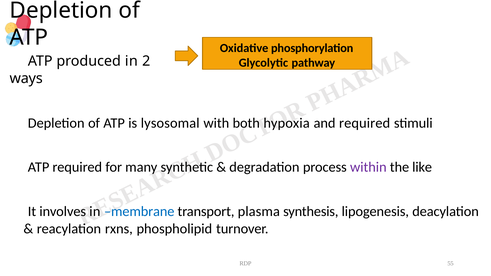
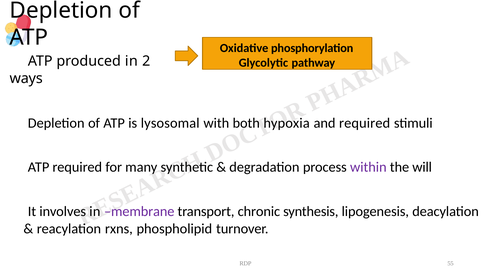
like: like -> will
membrane colour: blue -> purple
plasma: plasma -> chronic
